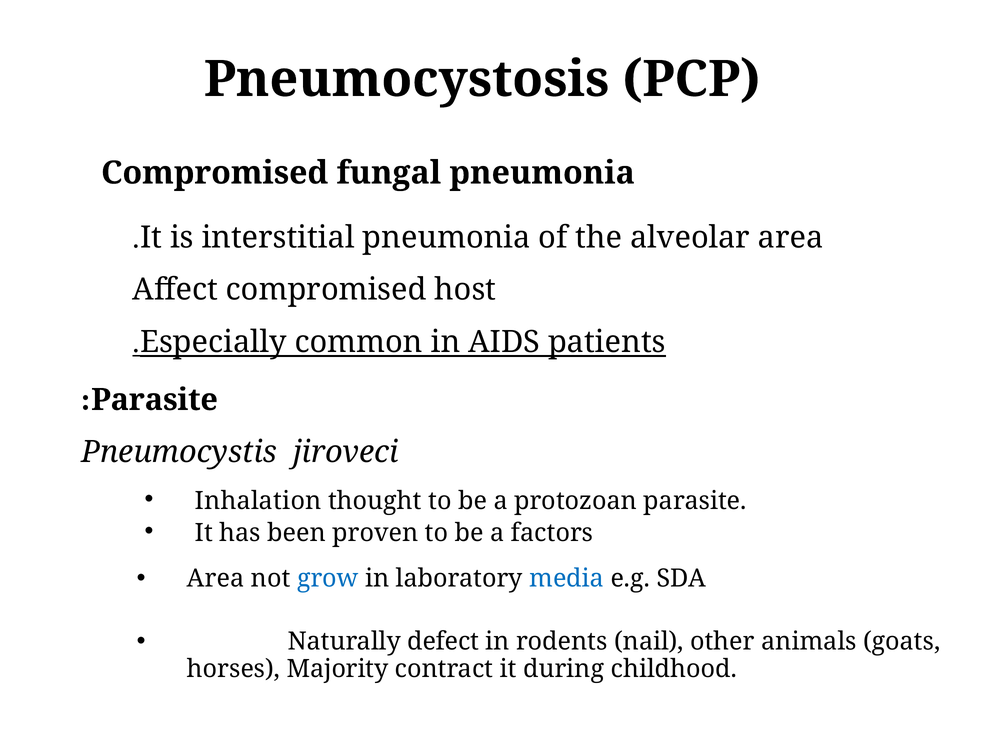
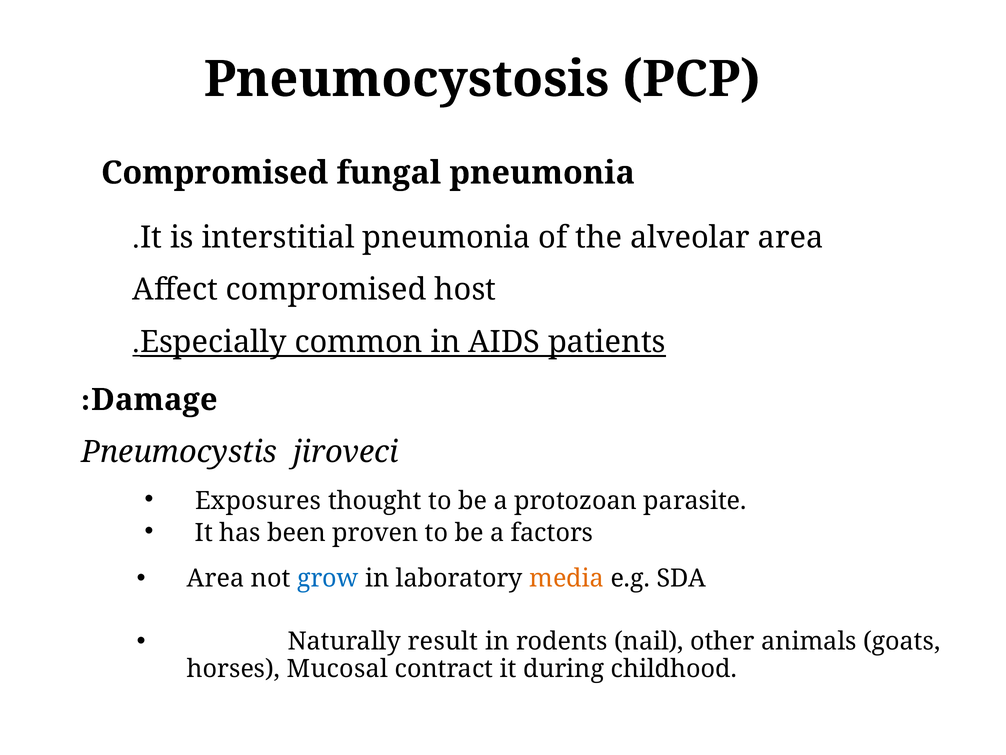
Parasite at (155, 400): Parasite -> Damage
Inhalation: Inhalation -> Exposures
media colour: blue -> orange
defect: defect -> result
Majority: Majority -> Mucosal
